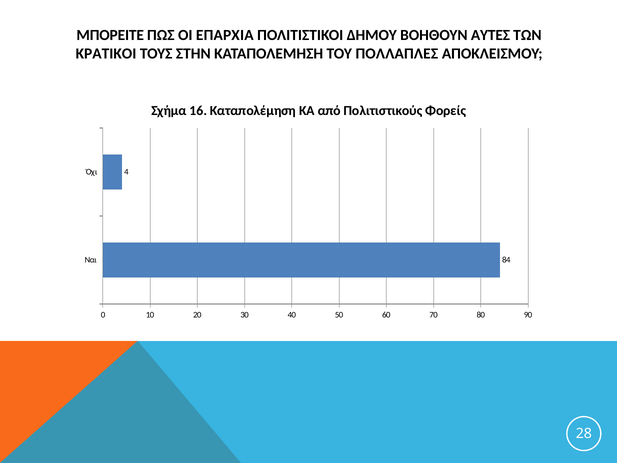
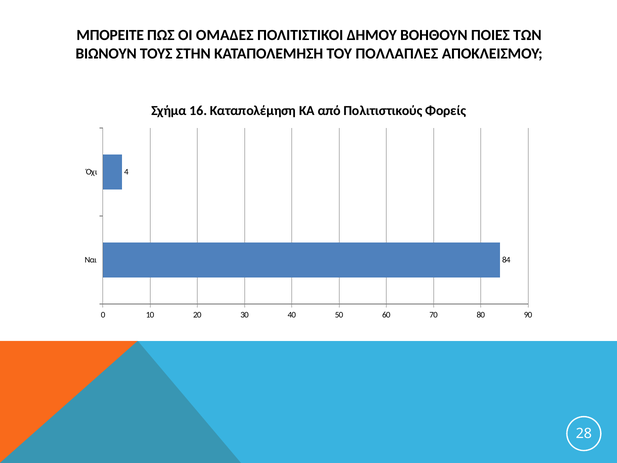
ΕΠΑΡΧΙΑ: ΕΠΑΡΧΙΑ -> ΟΜΑΔΕΣ
ΑΥΤΕΣ: ΑΥΤΕΣ -> ΠΟΙΕΣ
ΚΡΑΤΙΚΟΙ: ΚΡΑΤΙΚΟΙ -> ΒΙΩΝΟΥΝ
